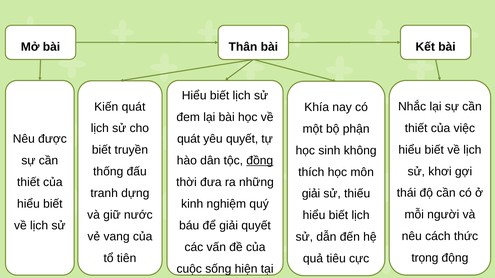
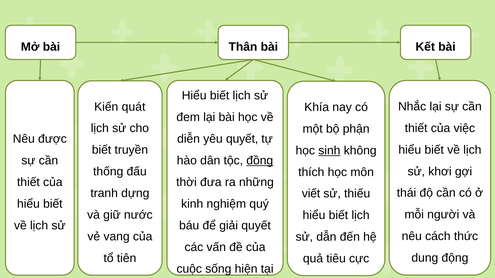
quát at (189, 139): quát -> diễn
sinh underline: none -> present
giải at (311, 194): giải -> viết
trọng: trọng -> dung
